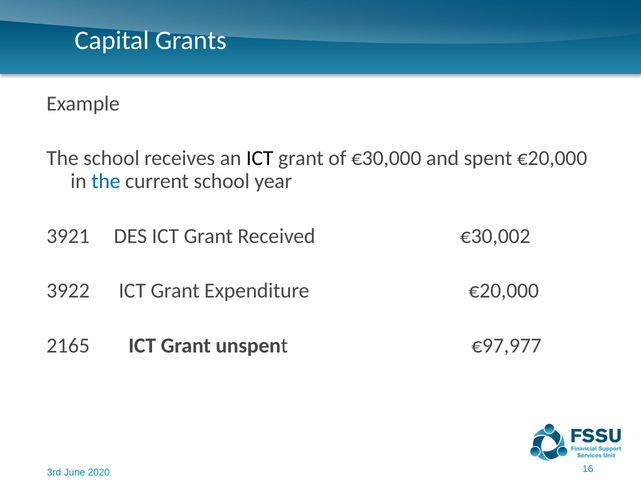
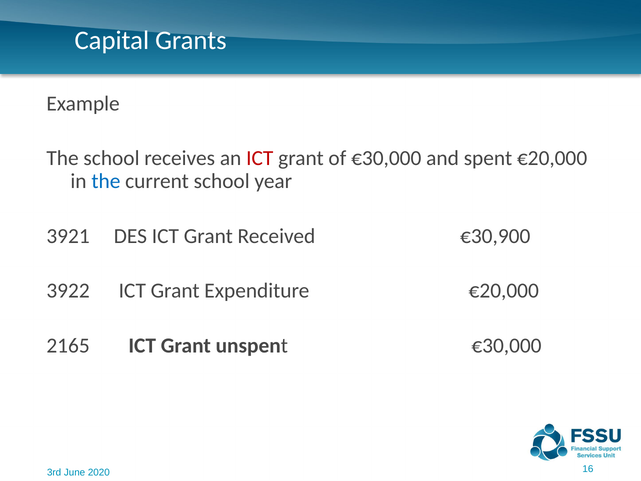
ICT at (260, 158) colour: black -> red
€30,002: €30,002 -> €30,900
unspent €97,977: €97,977 -> €30,000
